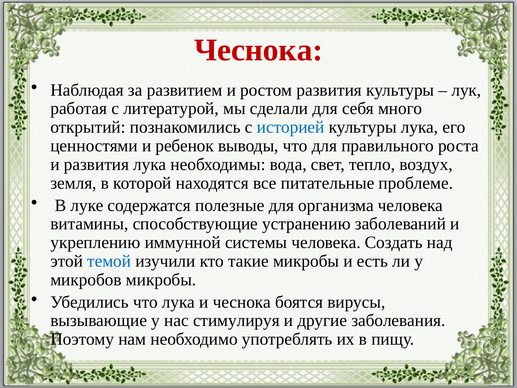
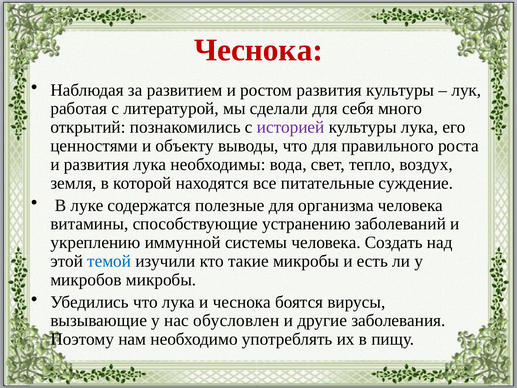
историей colour: blue -> purple
ребенок: ребенок -> объекту
проблеме: проблеме -> суждение
стимулируя: стимулируя -> обусловлен
